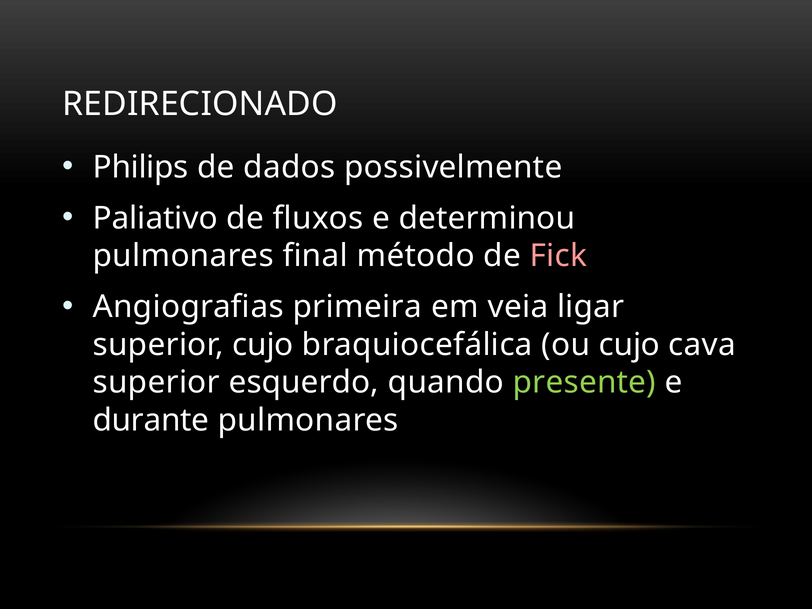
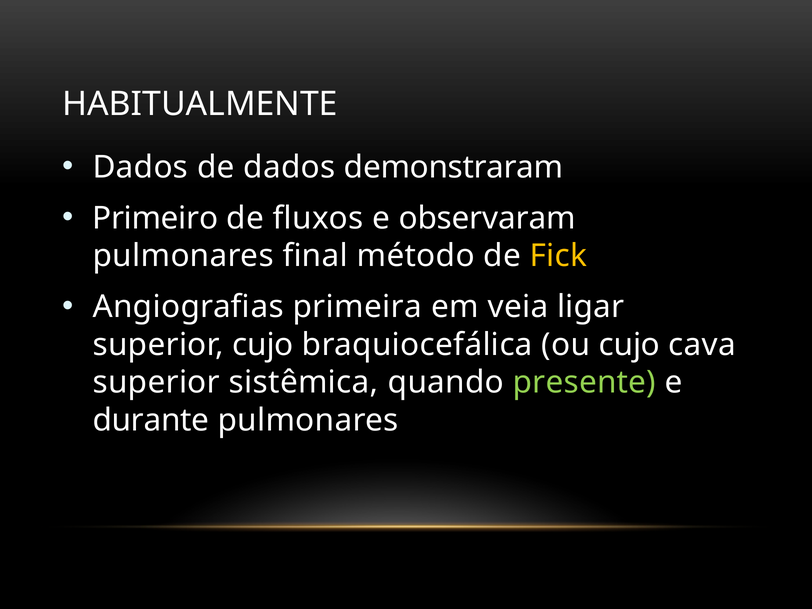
REDIRECIONADO: REDIRECIONADO -> HABITUALMENTE
Philips at (141, 167): Philips -> Dados
possivelmente: possivelmente -> demonstraram
Paliativo: Paliativo -> Primeiro
determinou: determinou -> observaram
Fick colour: pink -> yellow
esquerdo: esquerdo -> sistêmica
